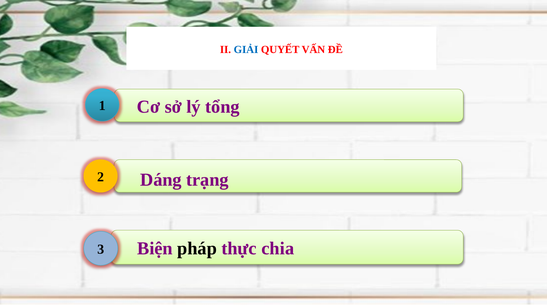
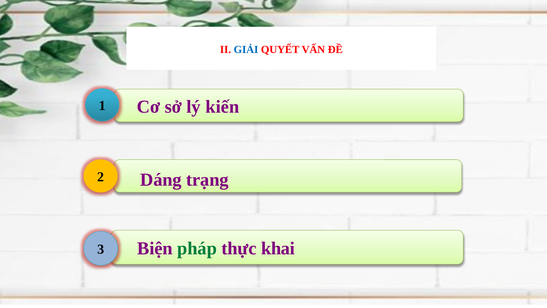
tổng: tổng -> kiến
pháp colour: black -> green
chia: chia -> khai
